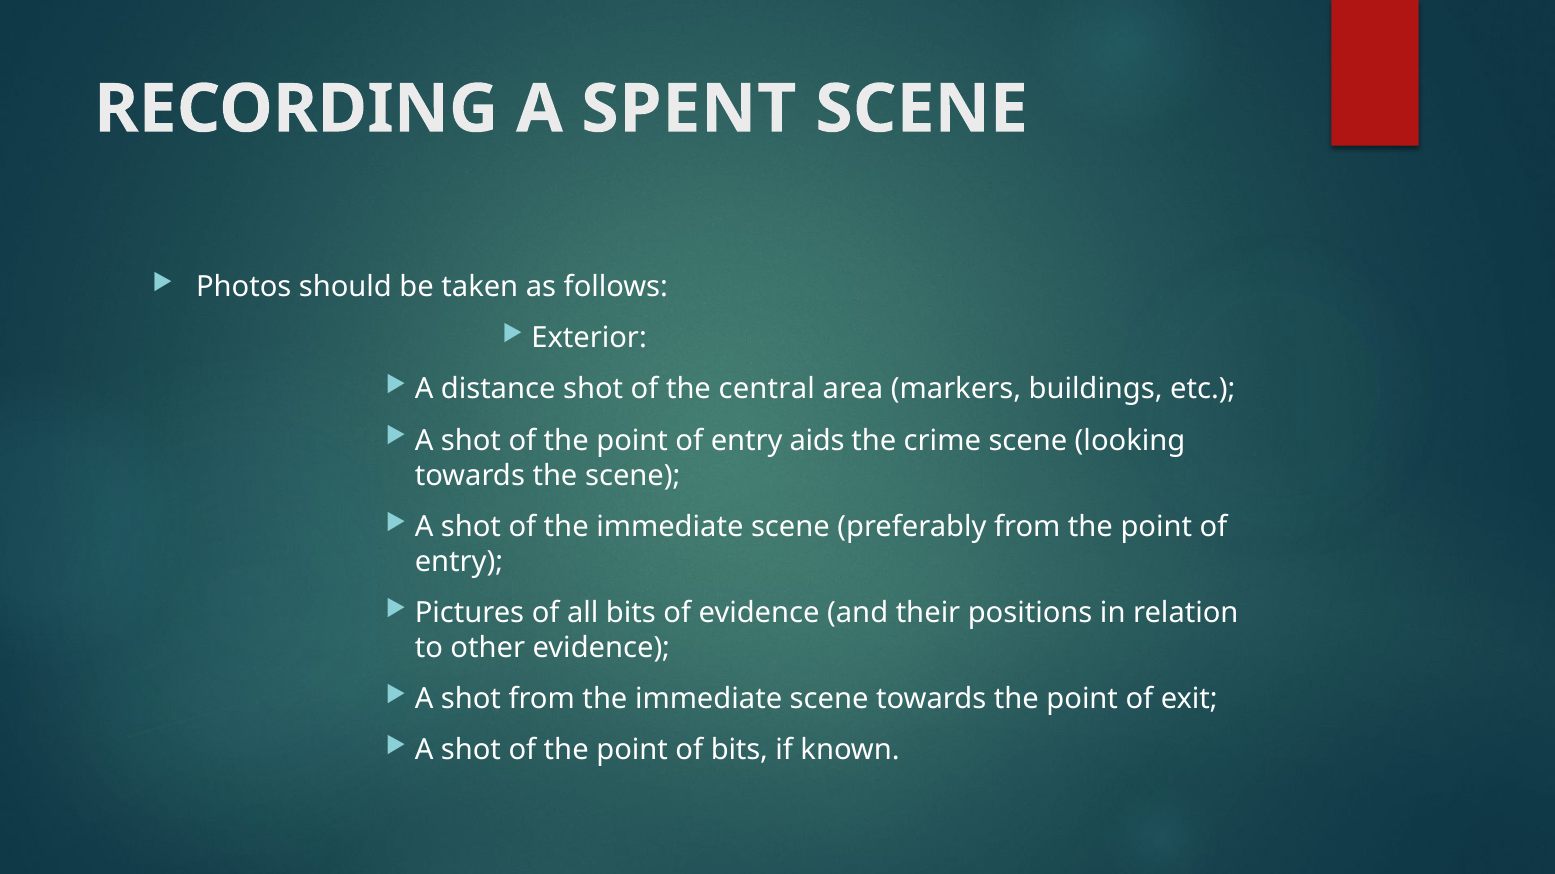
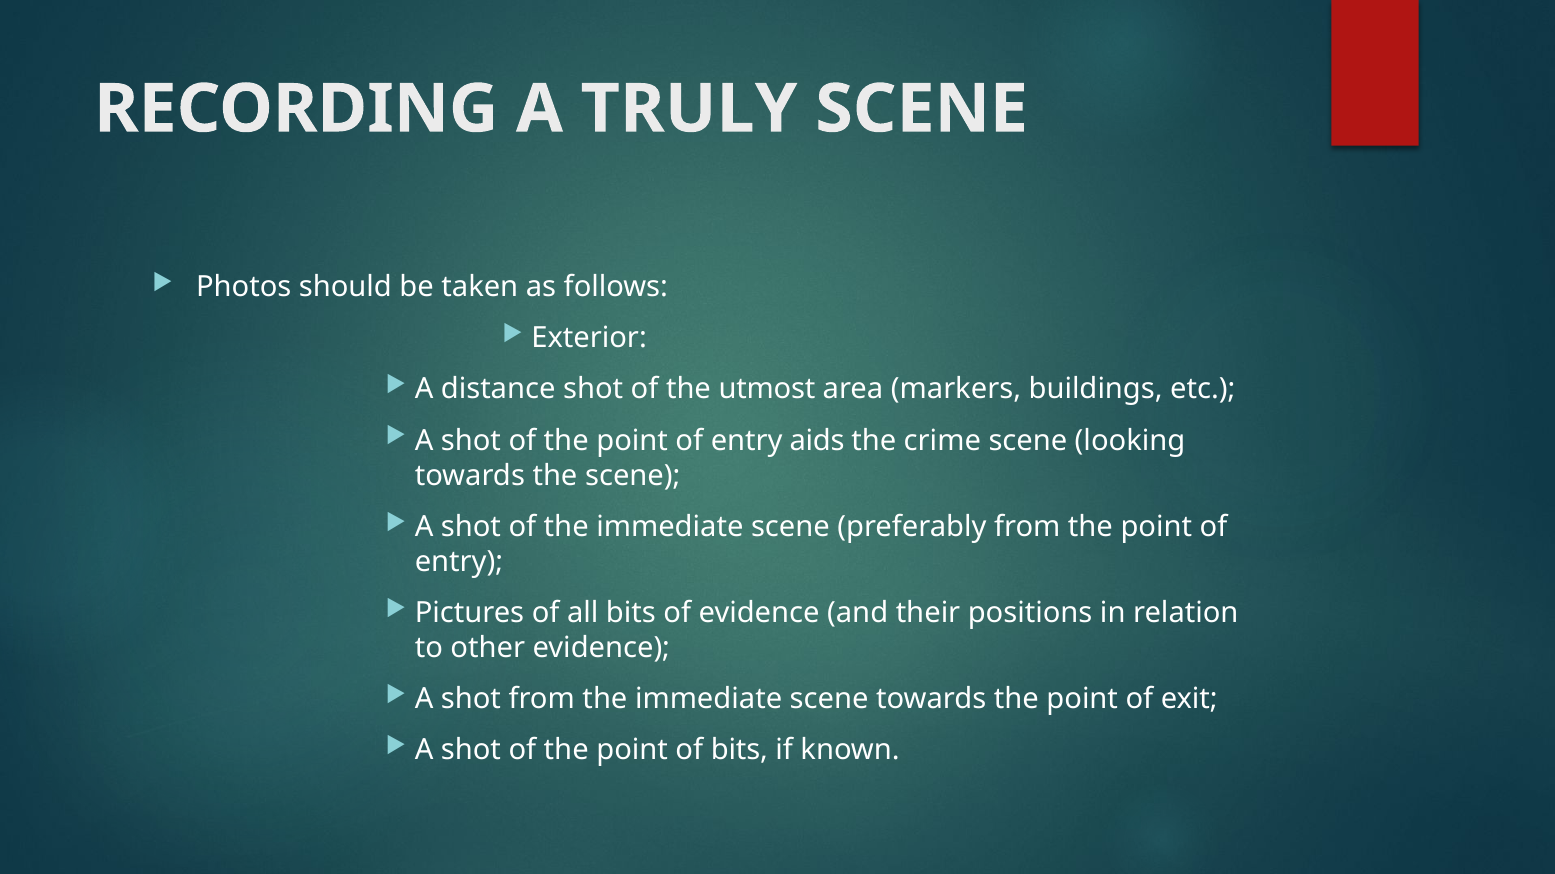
SPENT: SPENT -> TRULY
central: central -> utmost
